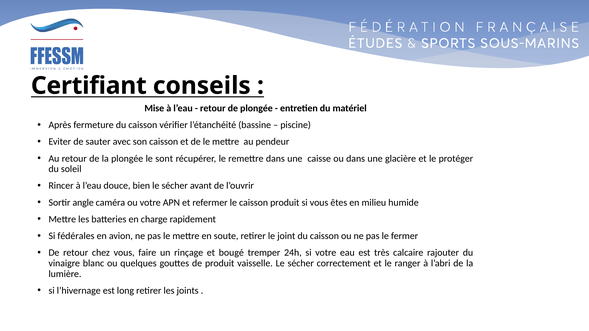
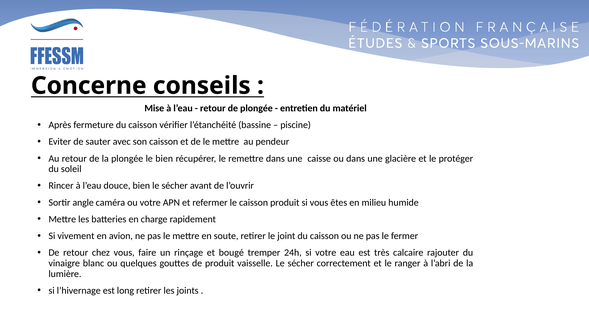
Certifiant: Certifiant -> Concerne
le sont: sont -> bien
fédérales: fédérales -> vivement
